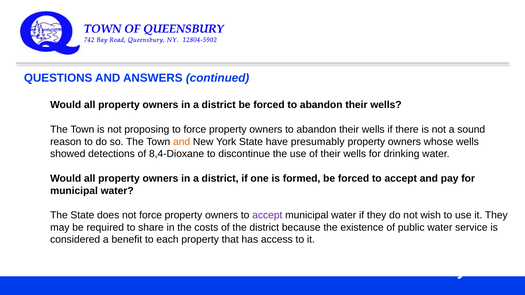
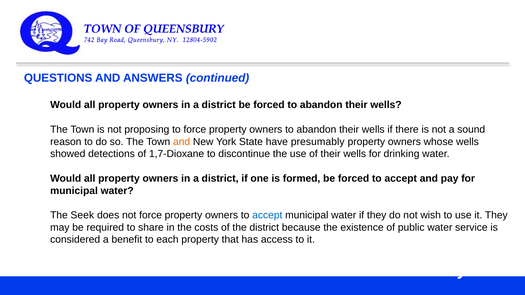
8,4-Dioxane: 8,4-Dioxane -> 1,7-Dioxane
The State: State -> Seek
accept at (267, 215) colour: purple -> blue
